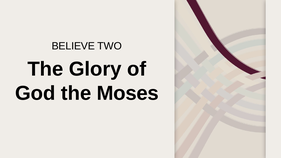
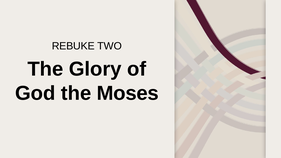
BELIEVE: BELIEVE -> REBUKE
